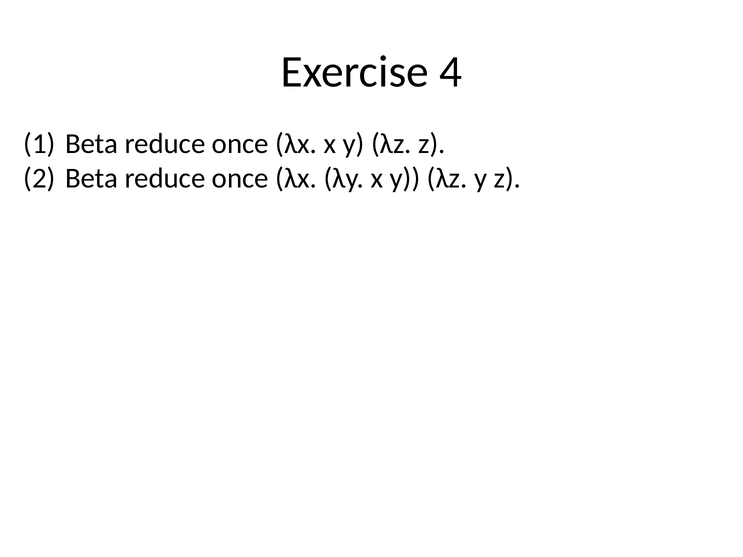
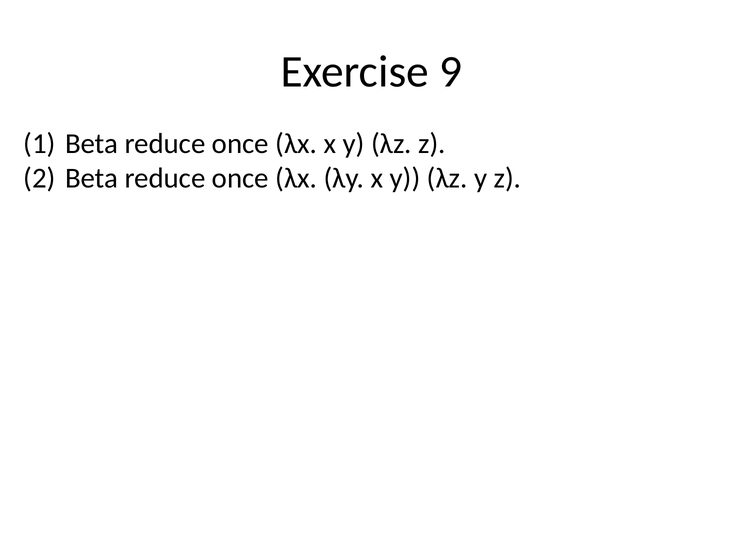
4: 4 -> 9
